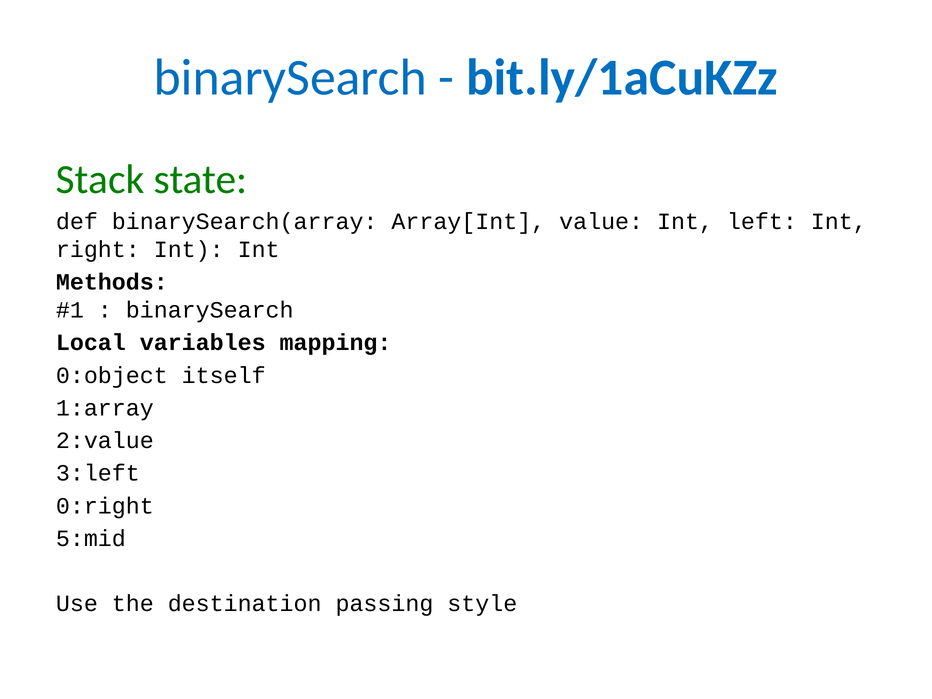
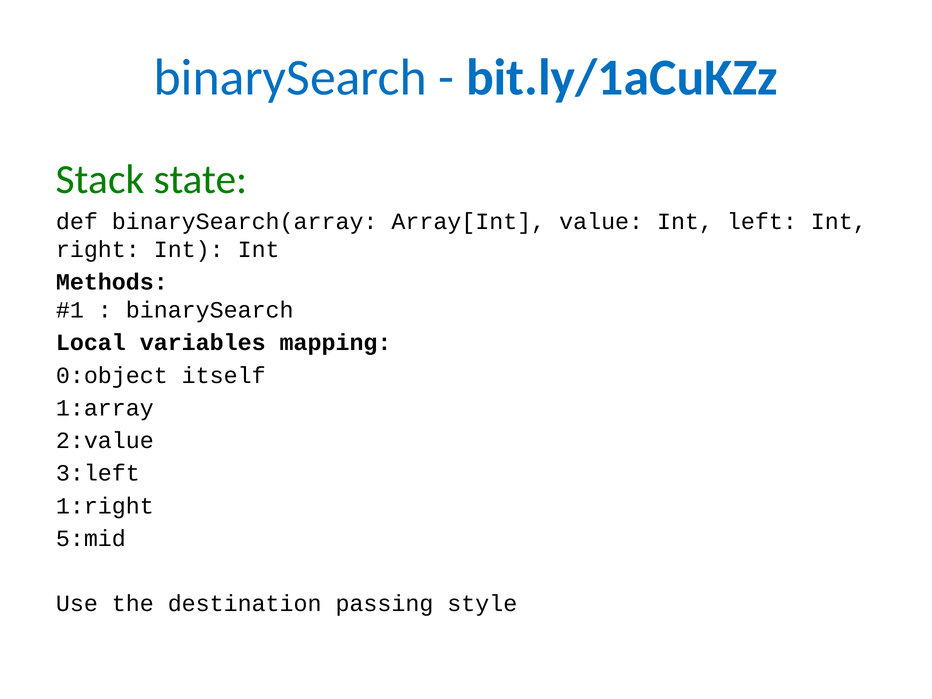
0:right: 0:right -> 1:right
